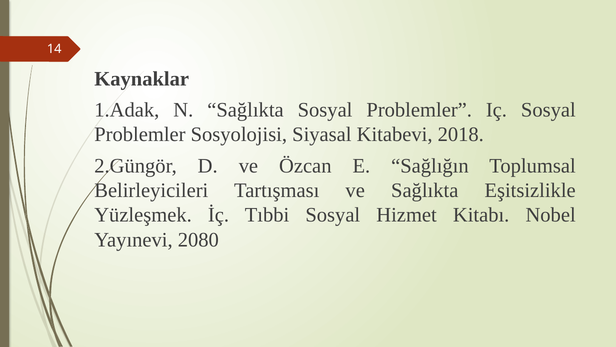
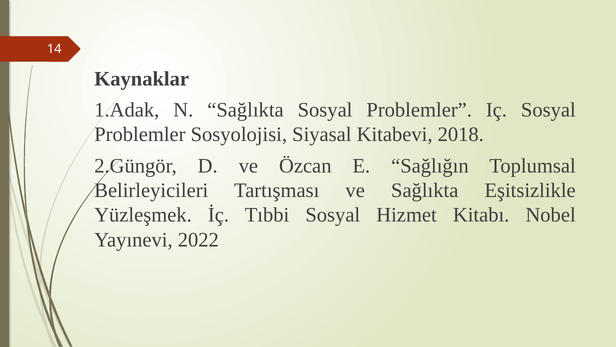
2080: 2080 -> 2022
